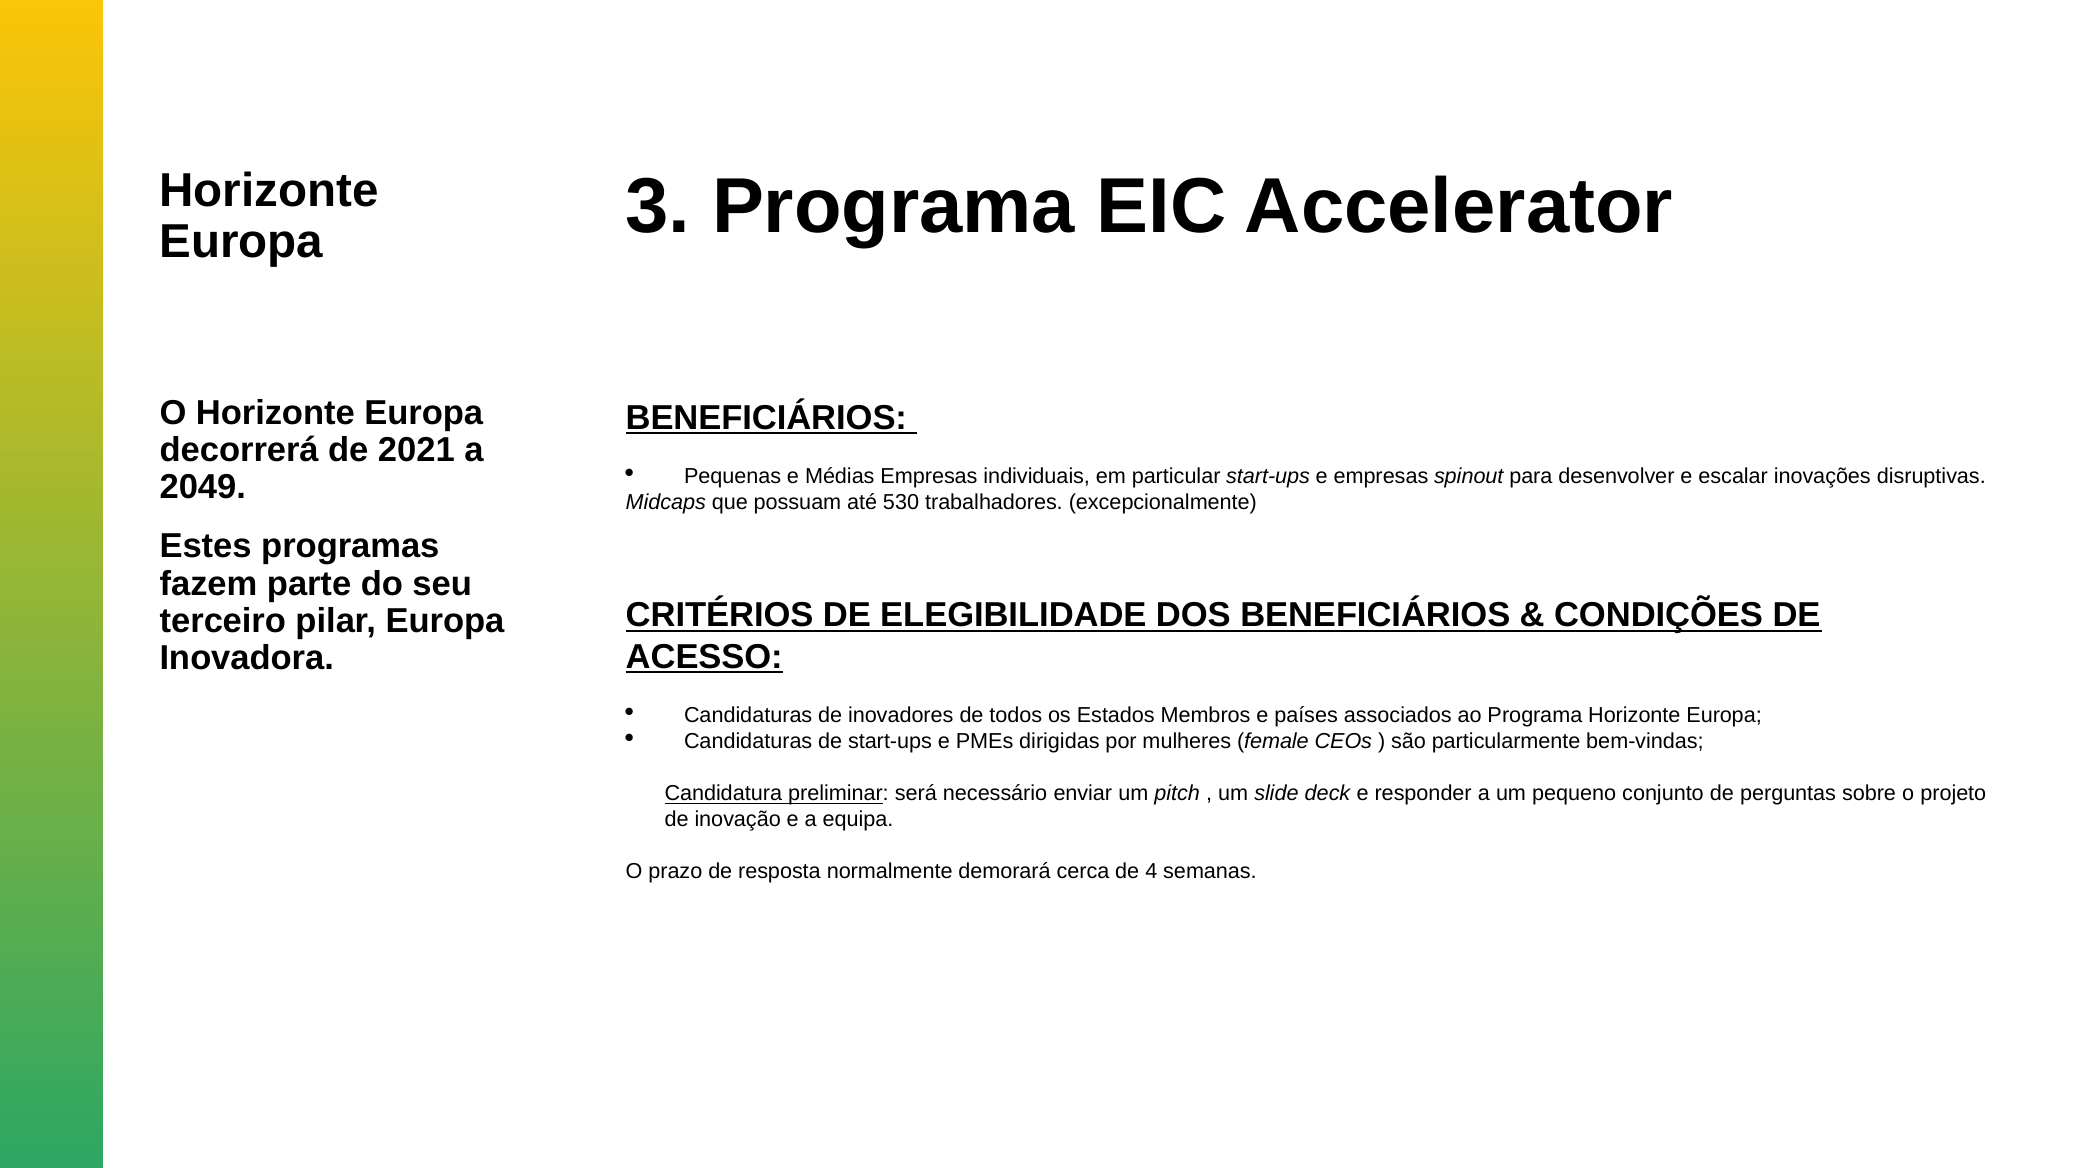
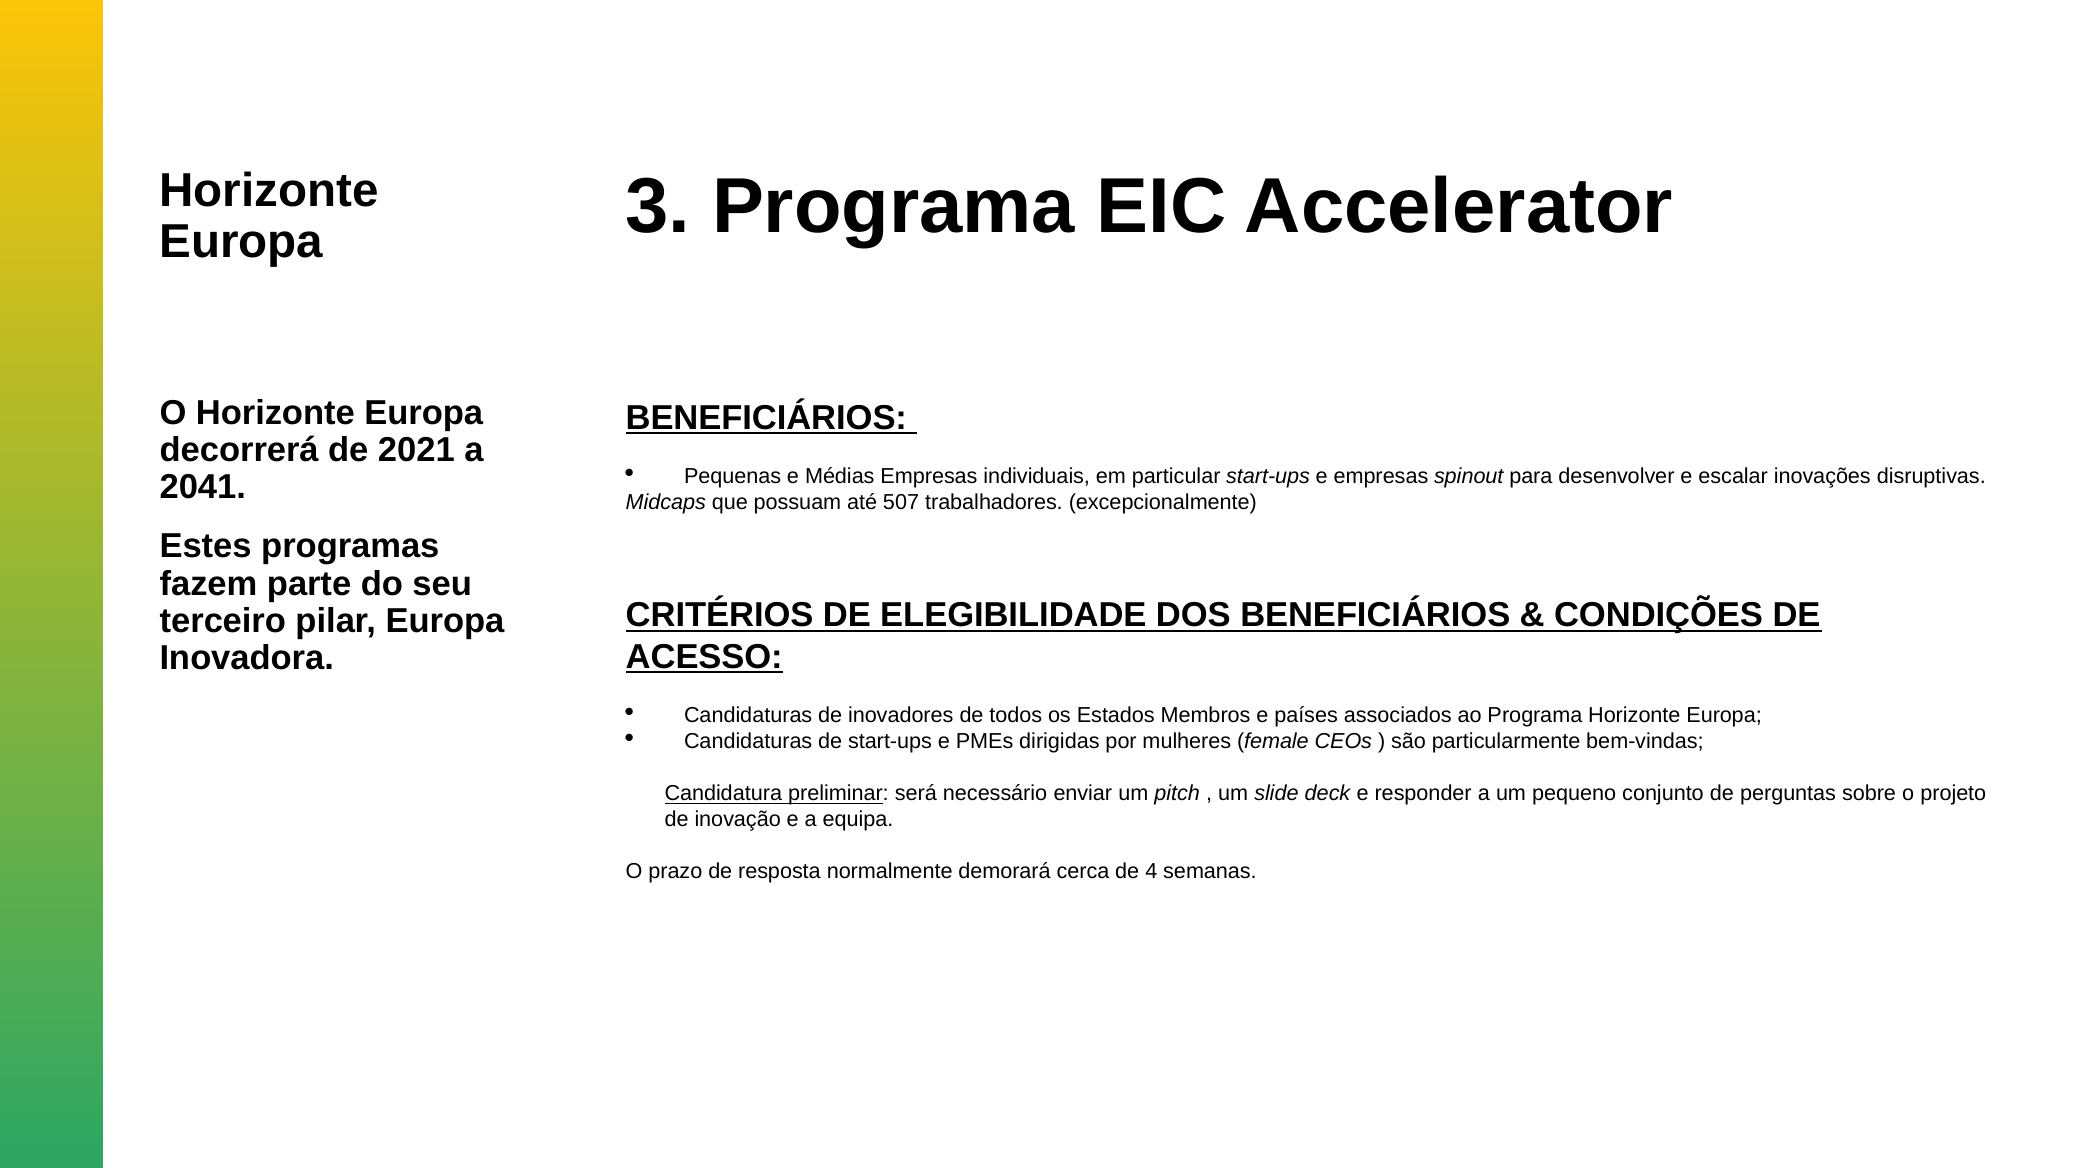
2049: 2049 -> 2041
530: 530 -> 507
